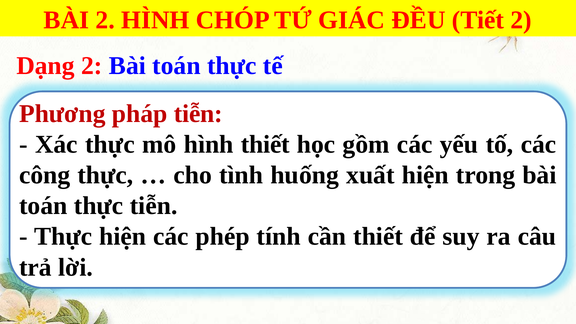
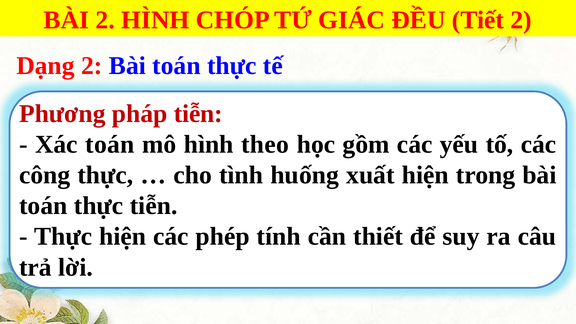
Xác thực: thực -> toán
hình thiết: thiết -> theo
